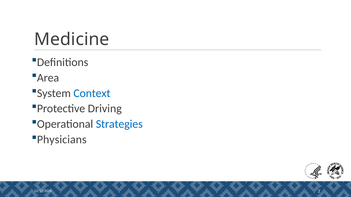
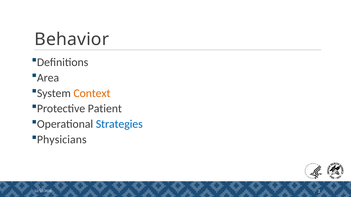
Medicine: Medicine -> Behavior
Context colour: blue -> orange
Driving: Driving -> Patient
